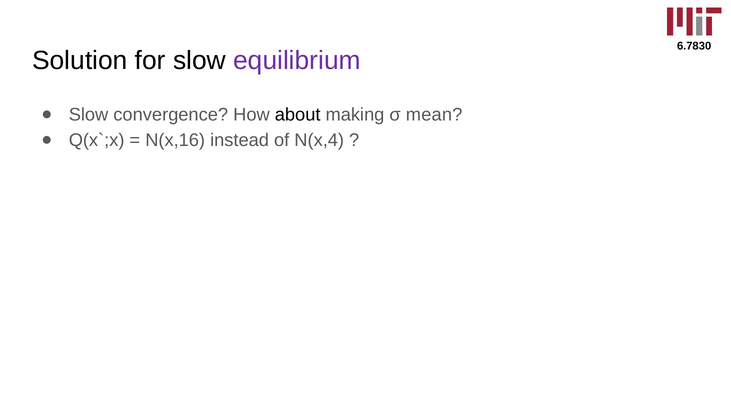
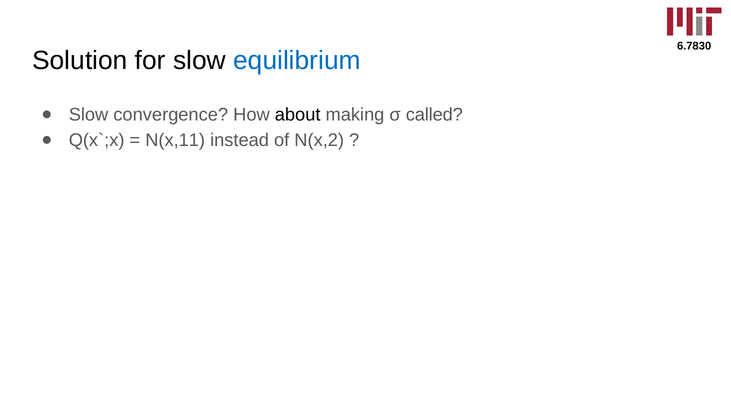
equilibrium colour: purple -> blue
mean: mean -> called
N(x,16: N(x,16 -> N(x,11
N(x,4: N(x,4 -> N(x,2
